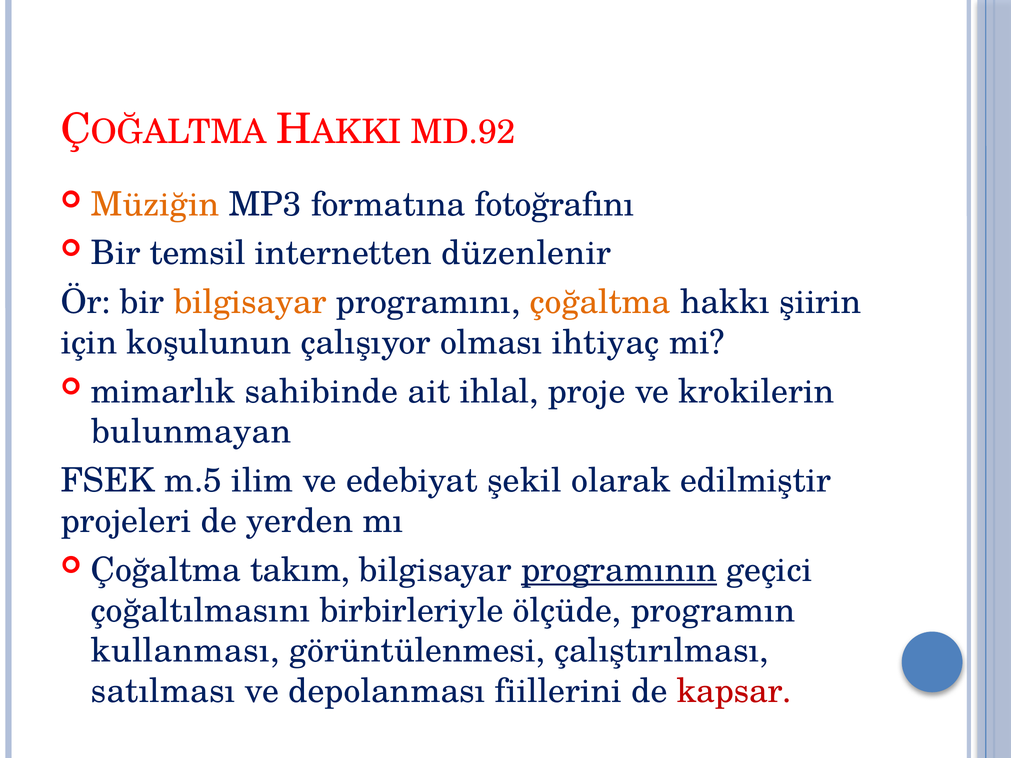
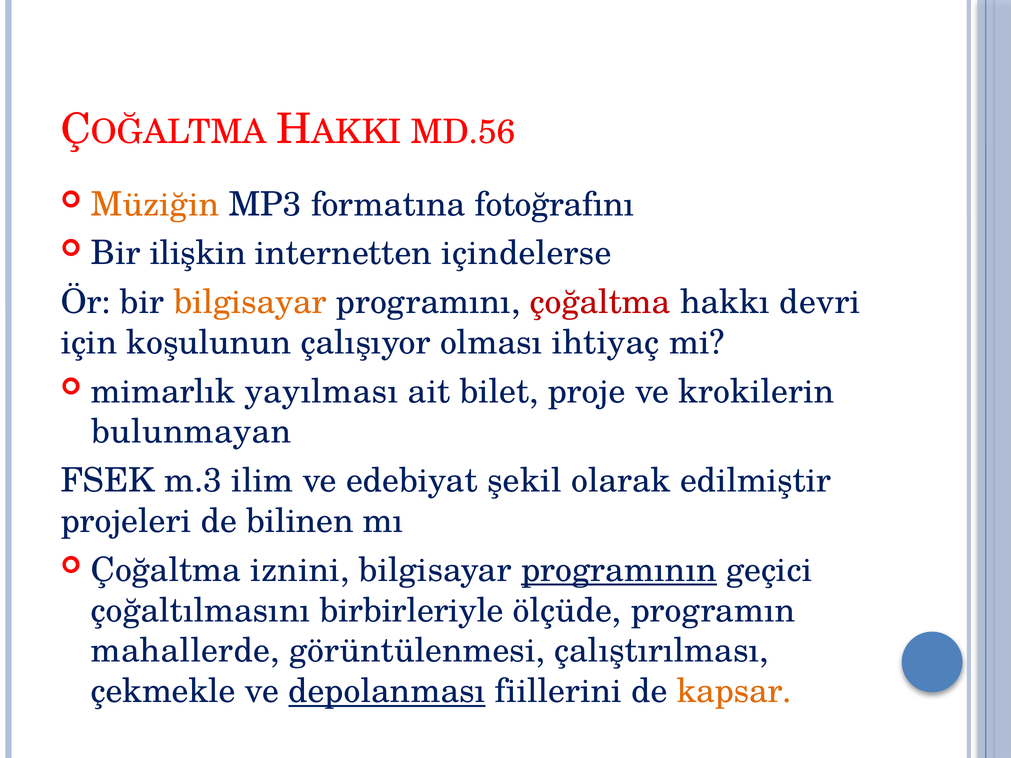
MD.92: MD.92 -> MD.56
temsil: temsil -> ilişkin
düzenlenir: düzenlenir -> içindelerse
çoğaltma at (600, 302) colour: orange -> red
şiirin: şiirin -> devri
sahibinde: sahibinde -> yayılması
ihlal: ihlal -> bilet
m.5: m.5 -> m.3
yerden: yerden -> bilinen
takım: takım -> iznini
kullanması: kullanması -> mahallerde
satılması: satılması -> çekmekle
depolanması underline: none -> present
kapsar colour: red -> orange
